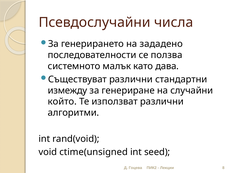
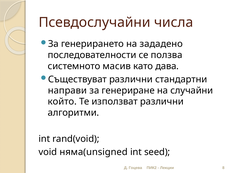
малък: малък -> масив
измежду: измежду -> направи
ctime(unsigned: ctime(unsigned -> няма(unsigned
